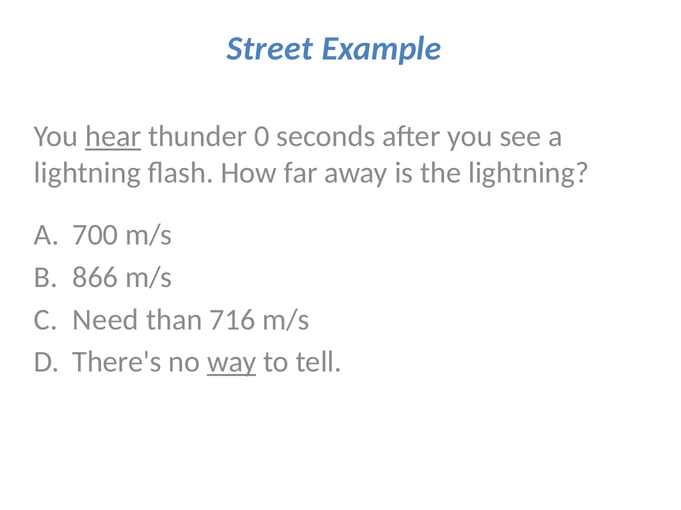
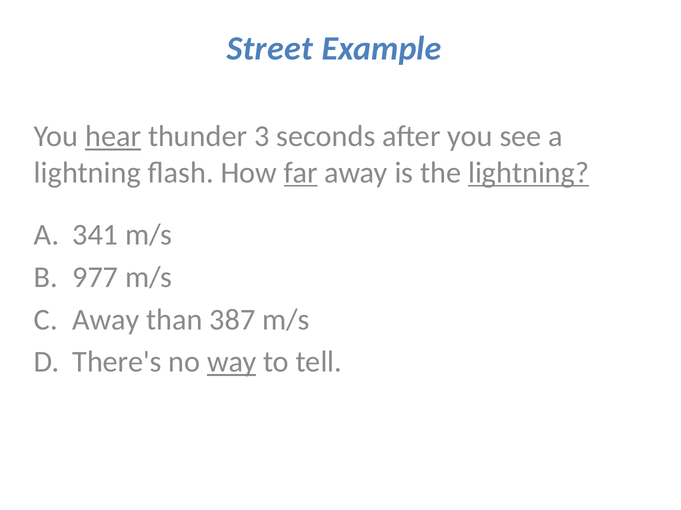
0: 0 -> 3
far underline: none -> present
lightning at (529, 173) underline: none -> present
700: 700 -> 341
866: 866 -> 977
Need at (106, 320): Need -> Away
716: 716 -> 387
